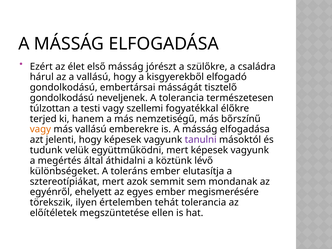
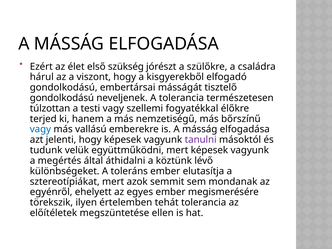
első másság: másság -> szükség
a vallású: vallású -> viszont
vagy at (40, 129) colour: orange -> blue
